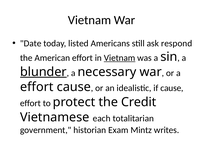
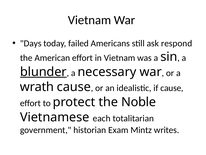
Date: Date -> Days
listed: listed -> failed
Vietnam at (120, 58) underline: present -> none
effort at (37, 87): effort -> wrath
Credit: Credit -> Noble
